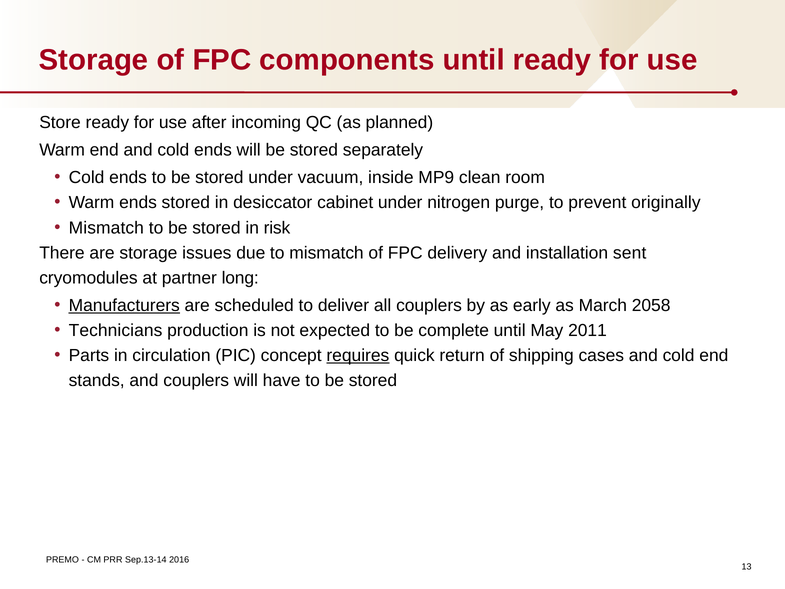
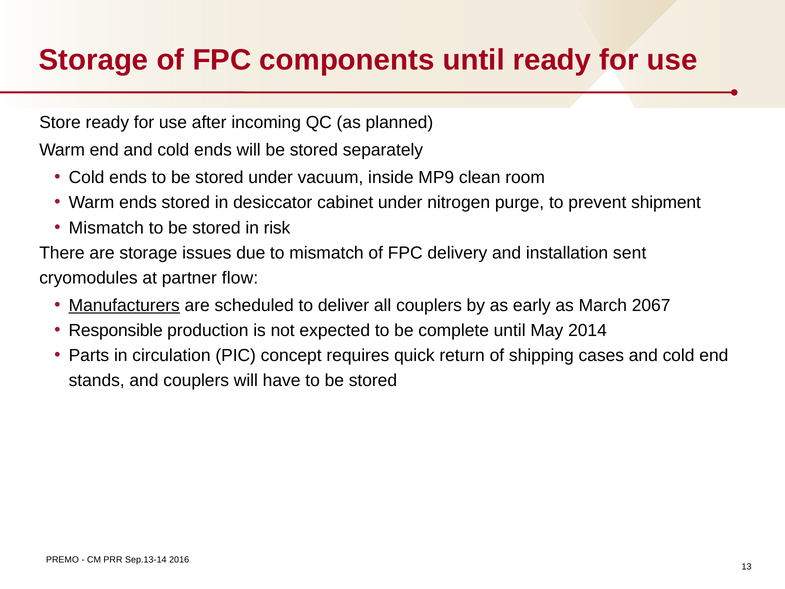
originally: originally -> shipment
long: long -> flow
2058: 2058 -> 2067
Technicians: Technicians -> Responsible
2011: 2011 -> 2014
requires underline: present -> none
